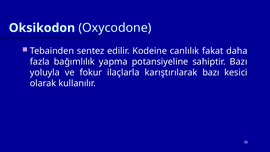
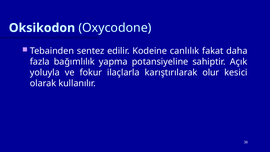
sahiptir Bazı: Bazı -> Açık
karıştırılarak bazı: bazı -> olur
